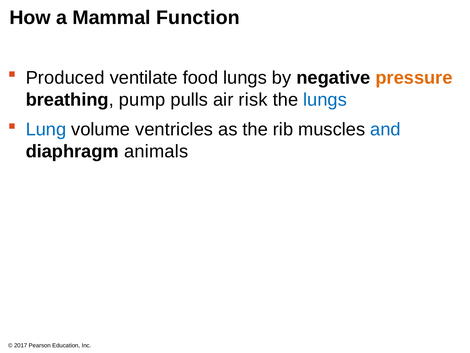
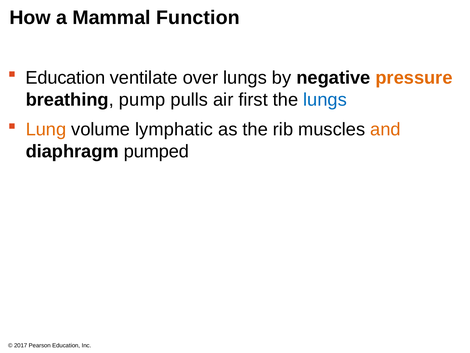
Produced at (65, 78): Produced -> Education
food: food -> over
risk: risk -> first
Lung colour: blue -> orange
ventricles: ventricles -> lymphatic
and colour: blue -> orange
animals: animals -> pumped
